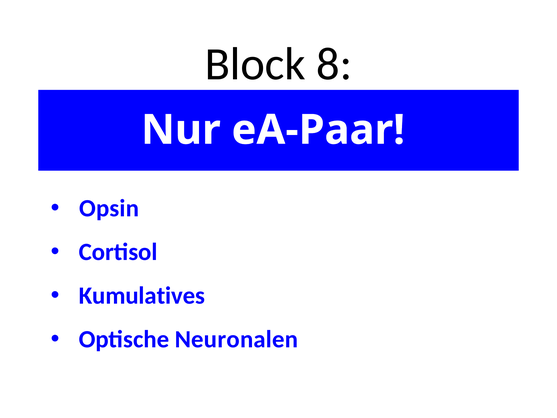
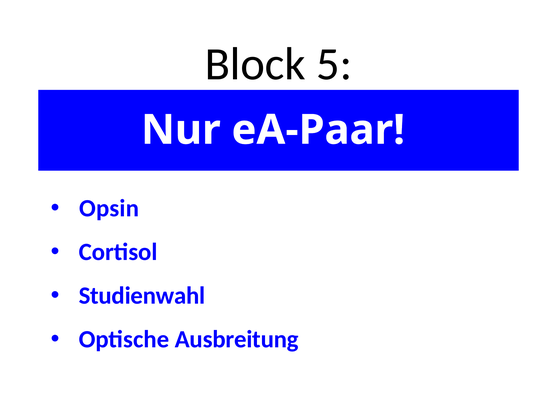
8: 8 -> 5
Kumulatives: Kumulatives -> Studienwahl
Neuronalen: Neuronalen -> Ausbreitung
